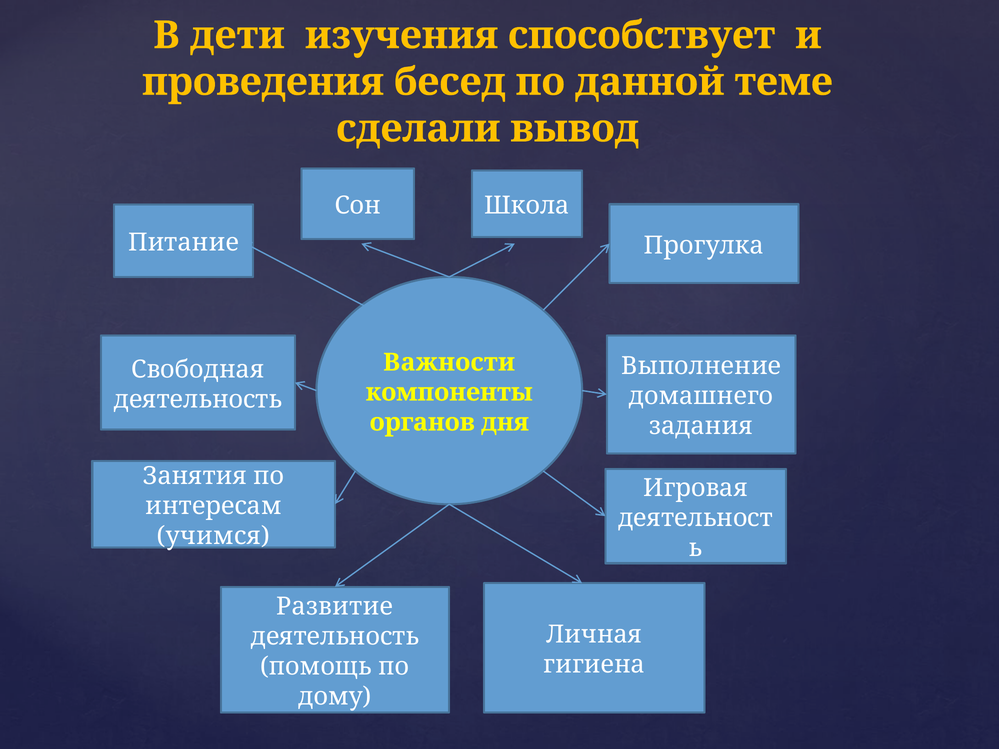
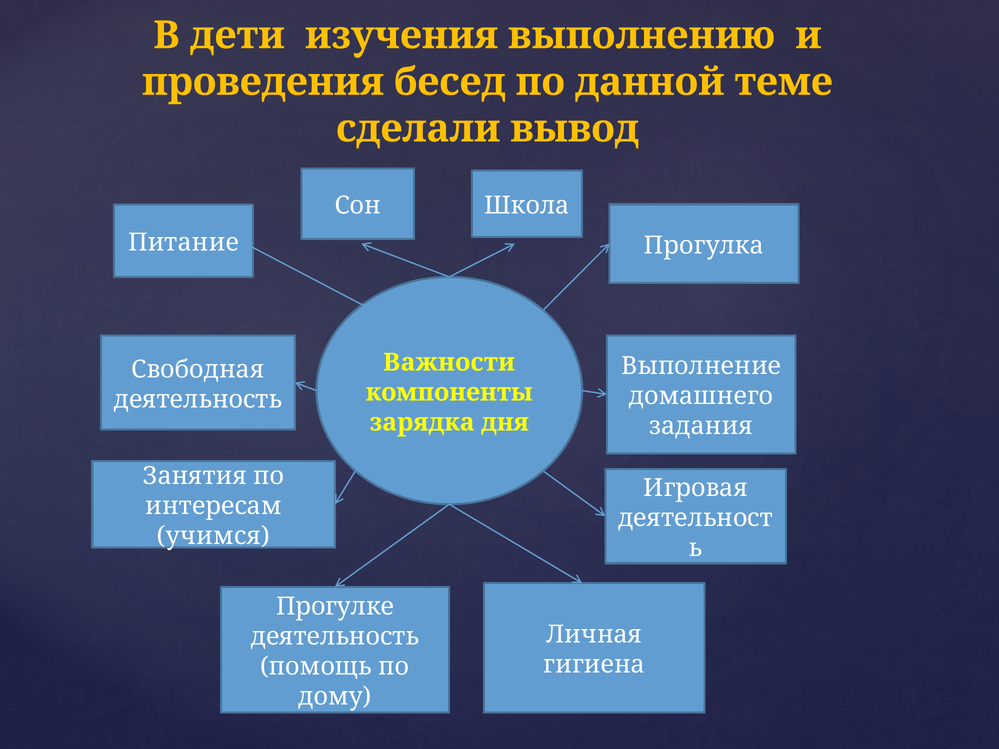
способствует: способствует -> выполнению
органов: органов -> зарядка
Развитие: Развитие -> Прогулке
